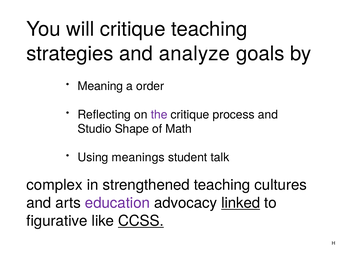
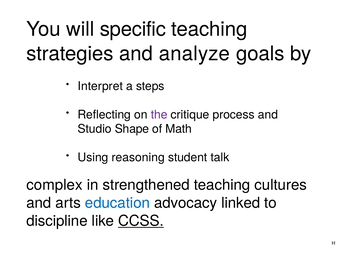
will critique: critique -> specific
Meaning: Meaning -> Interpret
order: order -> steps
meanings: meanings -> reasoning
education colour: purple -> blue
linked underline: present -> none
figurative: figurative -> discipline
